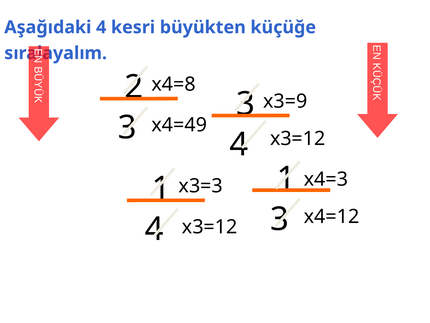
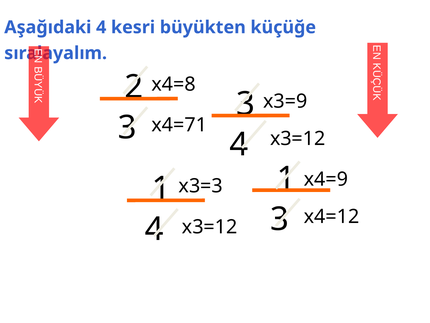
x4=49: x4=49 -> x4=71
x4=3: x4=3 -> x4=9
